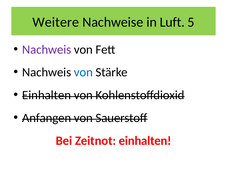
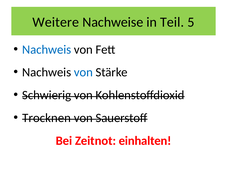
Luft: Luft -> Teil
Nachweis at (47, 49) colour: purple -> blue
Einhalten at (47, 95): Einhalten -> Schwierig
Anfangen: Anfangen -> Trocknen
